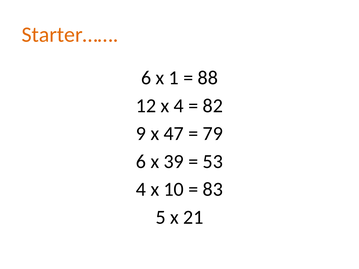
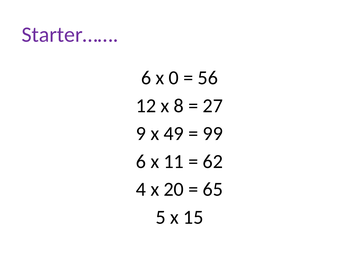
Starter…… colour: orange -> purple
1: 1 -> 0
88: 88 -> 56
x 4: 4 -> 8
82: 82 -> 27
47: 47 -> 49
79: 79 -> 99
39: 39 -> 11
53: 53 -> 62
10: 10 -> 20
83: 83 -> 65
21: 21 -> 15
